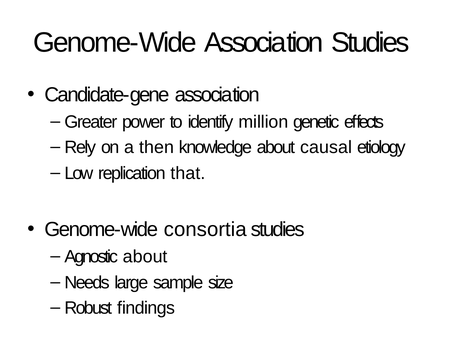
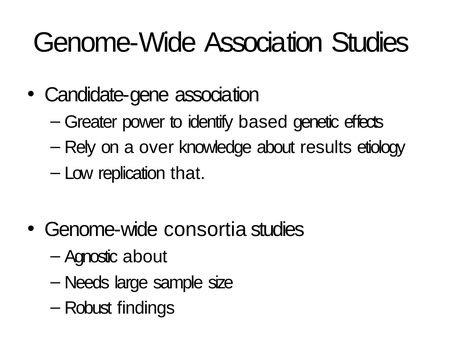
million: million -> based
then: then -> over
causal: causal -> results
